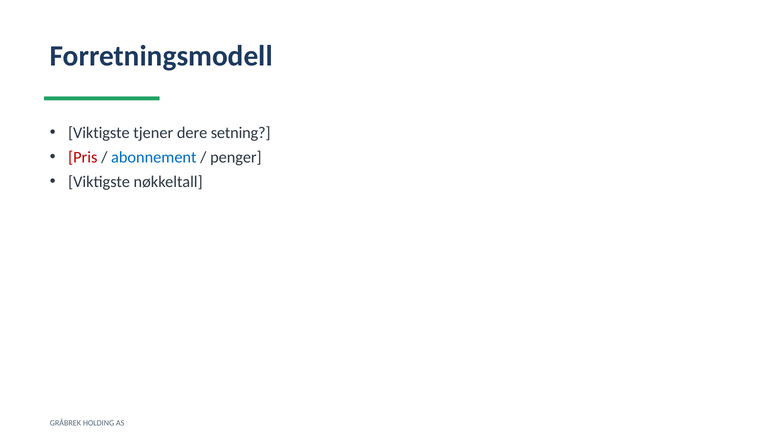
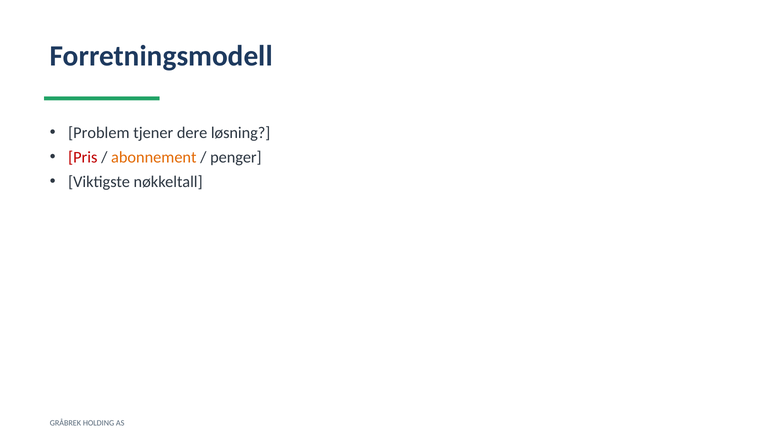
Viktigste at (99, 133): Viktigste -> Problem
setning: setning -> løsning
abonnement colour: blue -> orange
